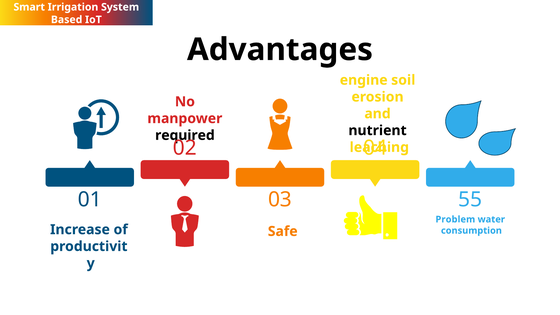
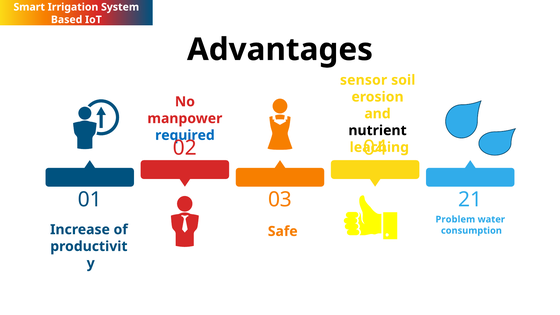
engine: engine -> sensor
required colour: black -> blue
55: 55 -> 21
